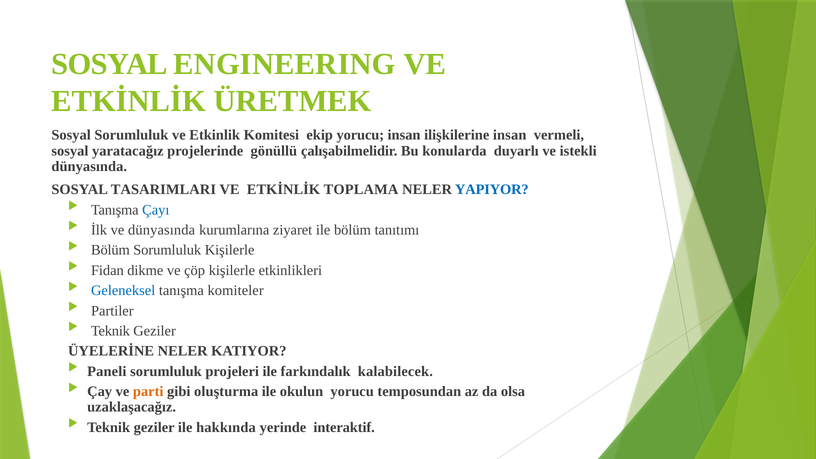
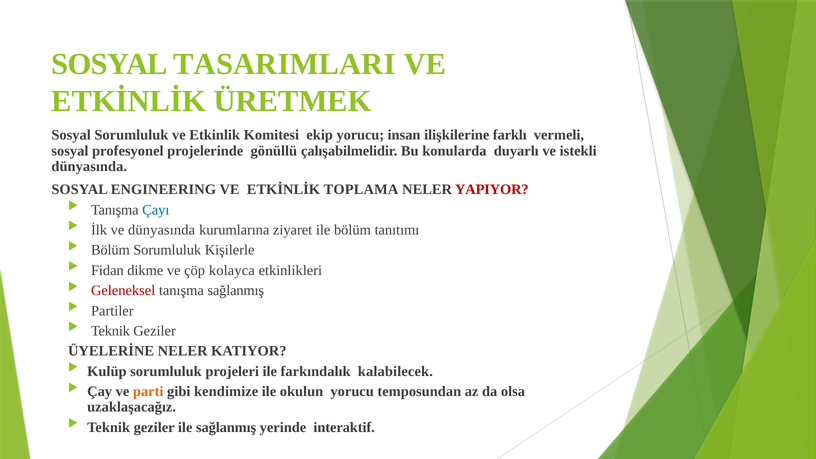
ENGINEERING: ENGINEERING -> TASARIMLARI
ilişkilerine insan: insan -> farklı
yaratacağız: yaratacağız -> profesyonel
TASARIMLARI: TASARIMLARI -> ENGINEERING
YAPIYOR colour: blue -> red
çöp kişilerle: kişilerle -> kolayca
Geleneksel colour: blue -> red
tanışma komiteler: komiteler -> sağlanmış
Paneli: Paneli -> Kulüp
oluşturma: oluşturma -> kendimize
ile hakkında: hakkında -> sağlanmış
